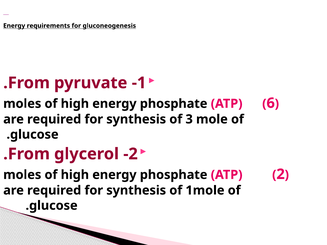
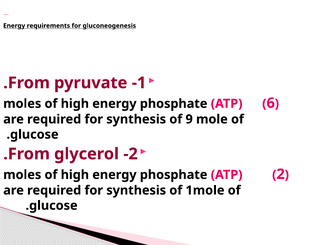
3: 3 -> 9
